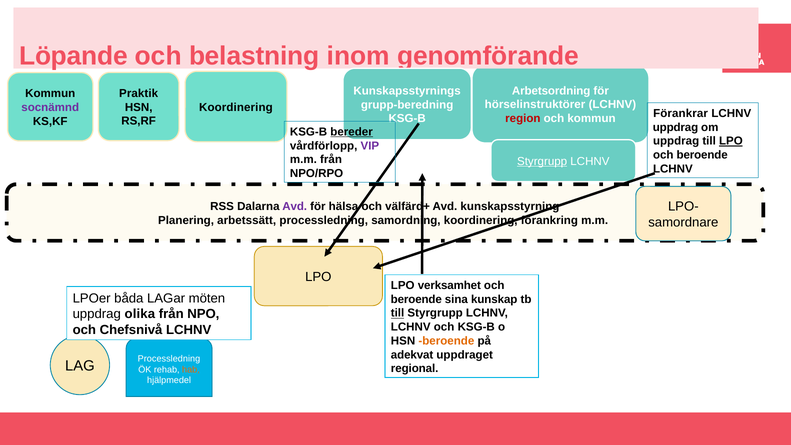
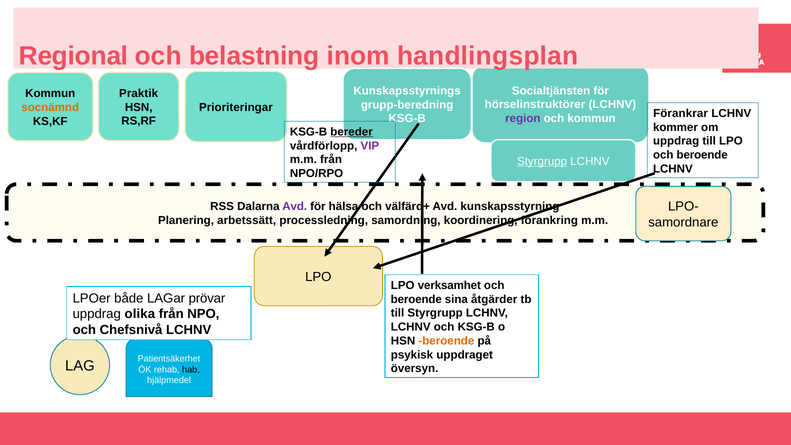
Löpande: Löpande -> Regional
genomförande: genomförande -> handlingsplan
Arbetsordning: Arbetsordning -> Socialtjänsten
Koordinering at (236, 107): Koordinering -> Prioriteringar
socnämnd colour: purple -> orange
region colour: red -> purple
uppdrag at (675, 127): uppdrag -> kommer
LPO at (731, 141) underline: present -> none
båda: båda -> både
möten: möten -> prövar
kunskap: kunskap -> åtgärder
till at (398, 313) underline: present -> none
adekvat: adekvat -> psykisk
Processledning at (169, 359): Processledning -> Patientsäkerhet
regional: regional -> översyn
hab colour: orange -> black
